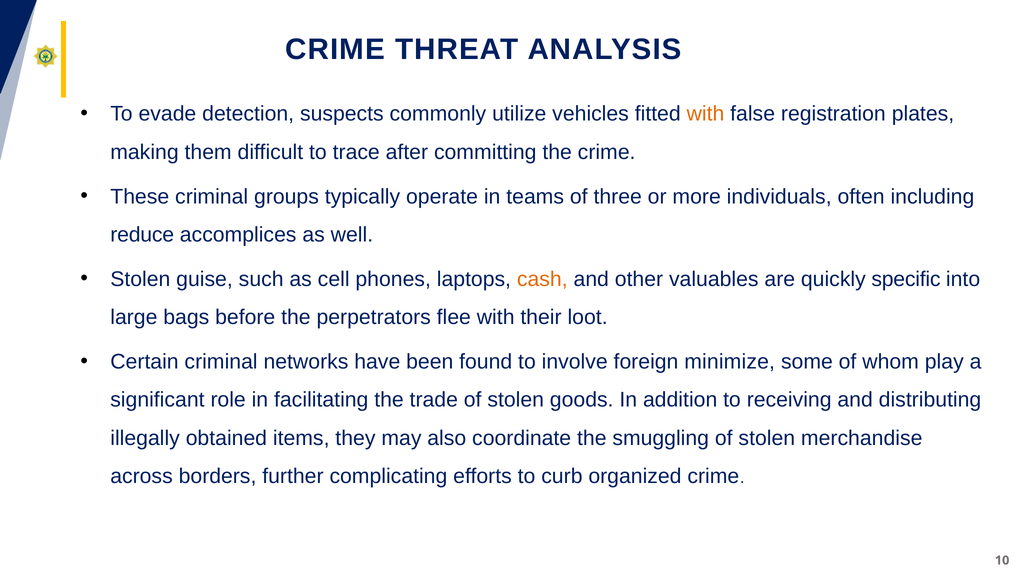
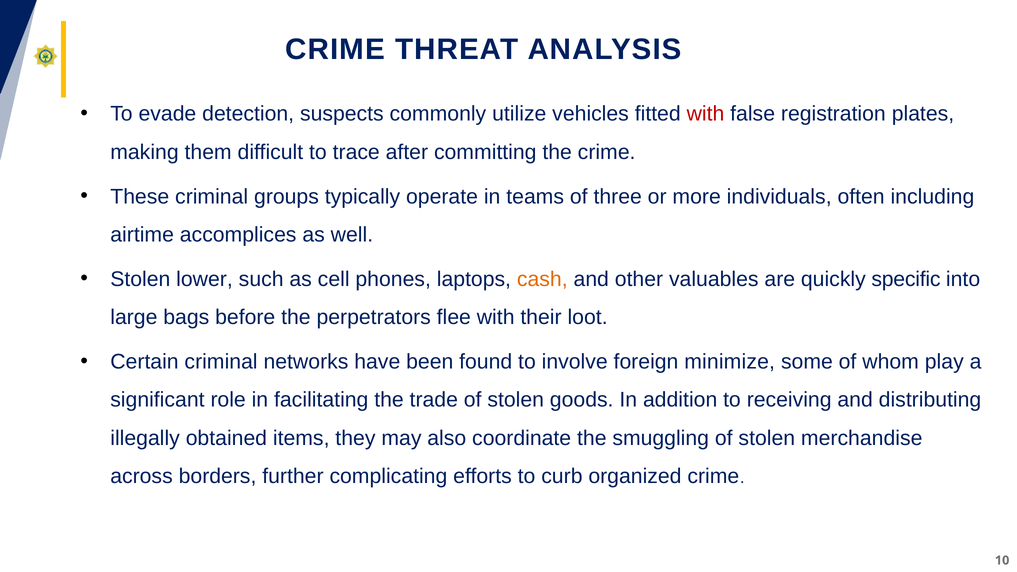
with at (706, 114) colour: orange -> red
reduce: reduce -> airtime
guise: guise -> lower
